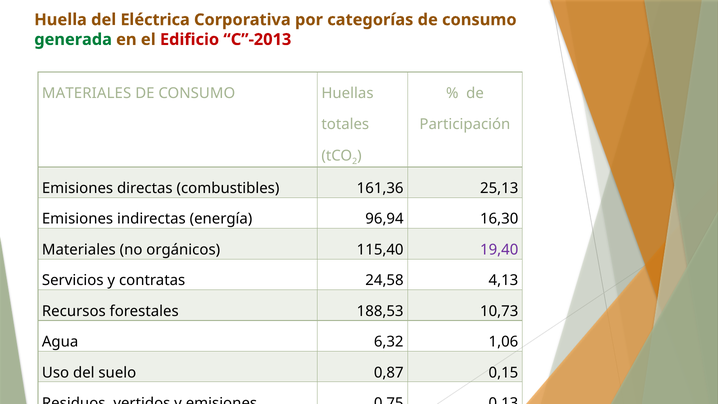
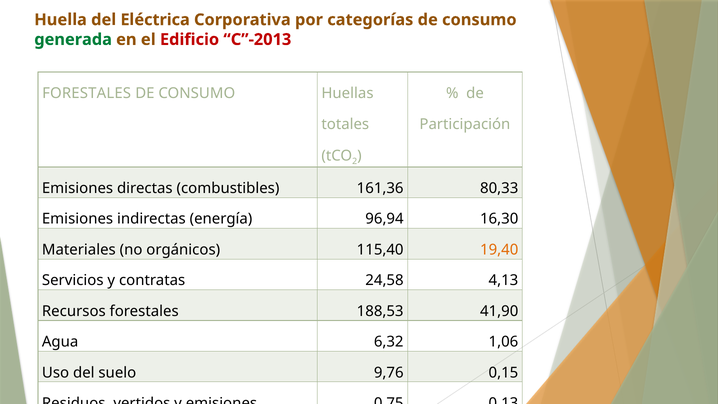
MATERIALES at (87, 93): MATERIALES -> FORESTALES
25,13: 25,13 -> 80,33
19,40 colour: purple -> orange
10,73: 10,73 -> 41,90
0,87: 0,87 -> 9,76
